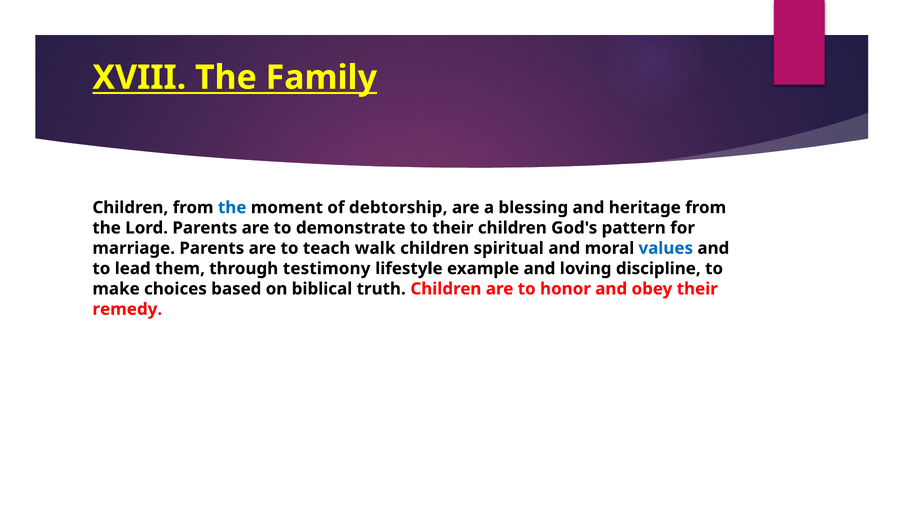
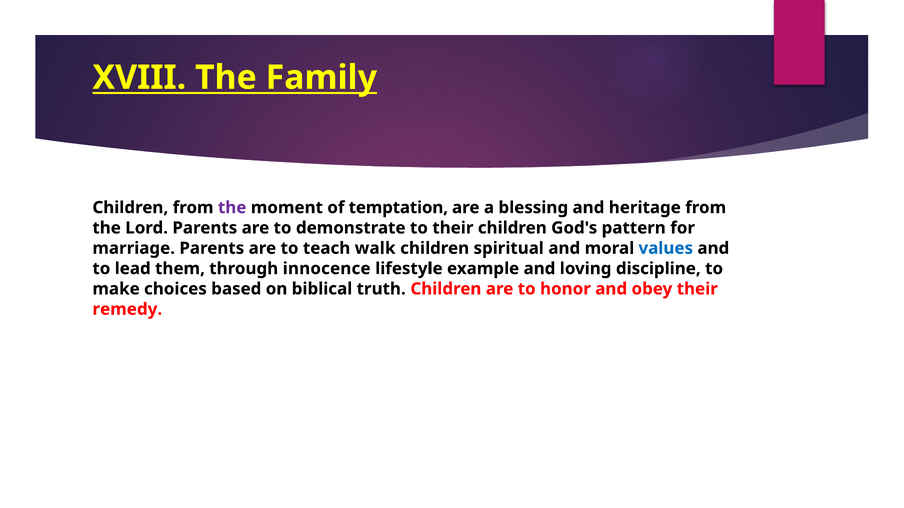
the at (232, 208) colour: blue -> purple
debtorship: debtorship -> temptation
testimony: testimony -> innocence
